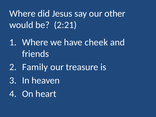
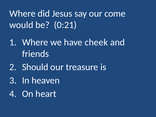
other: other -> come
2:21: 2:21 -> 0:21
Family: Family -> Should
